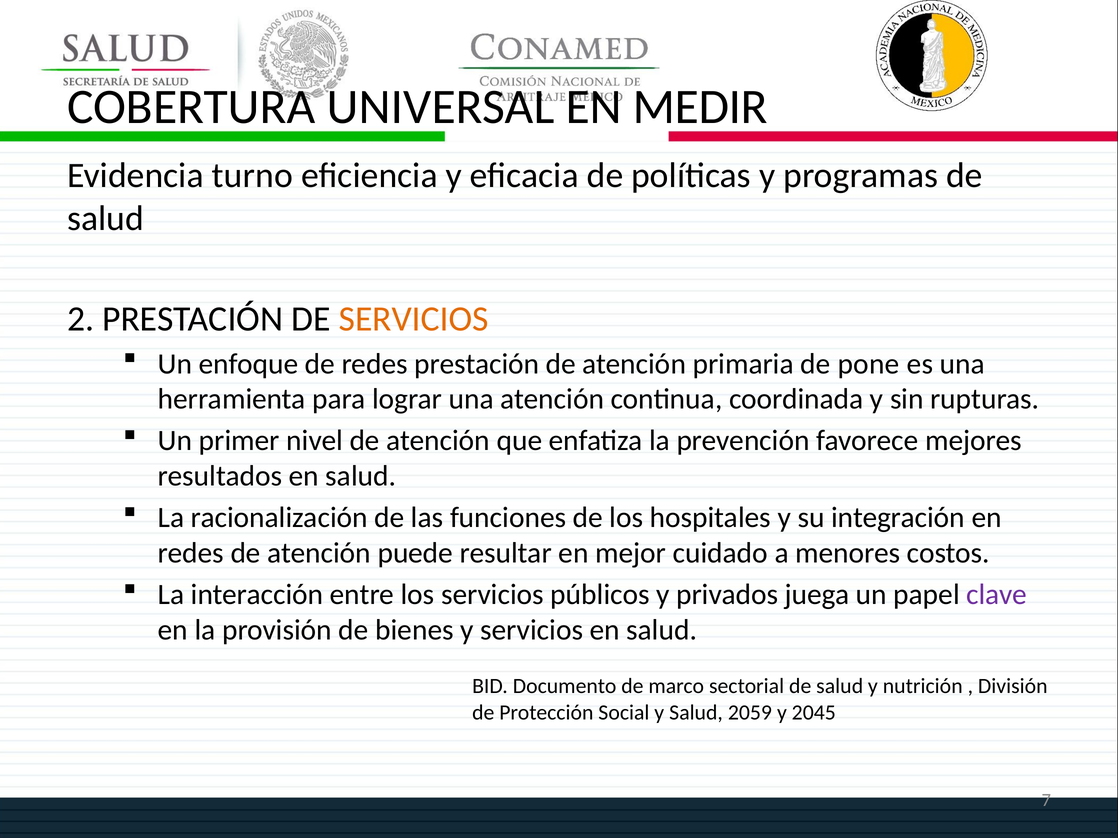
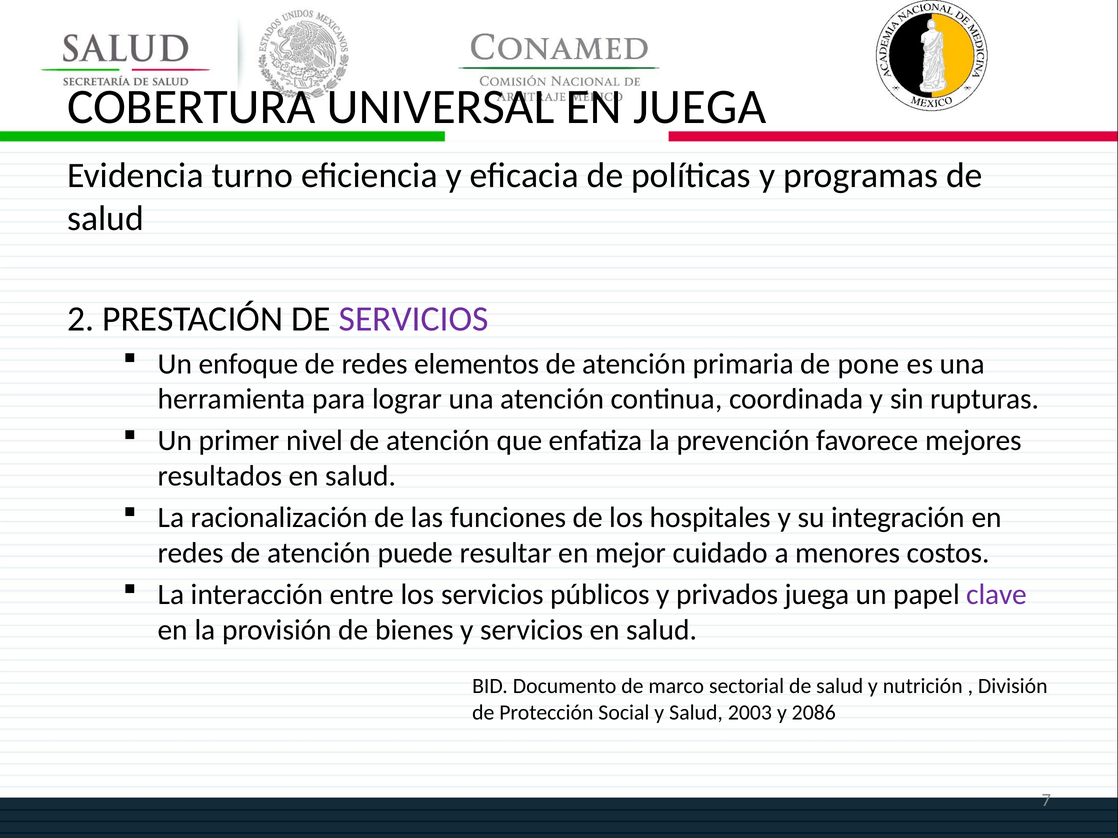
EN MEDIR: MEDIR -> JUEGA
SERVICIOS at (414, 319) colour: orange -> purple
redes prestación: prestación -> elementos
2059: 2059 -> 2003
2045: 2045 -> 2086
